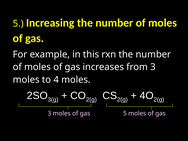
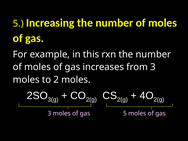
4: 4 -> 2
